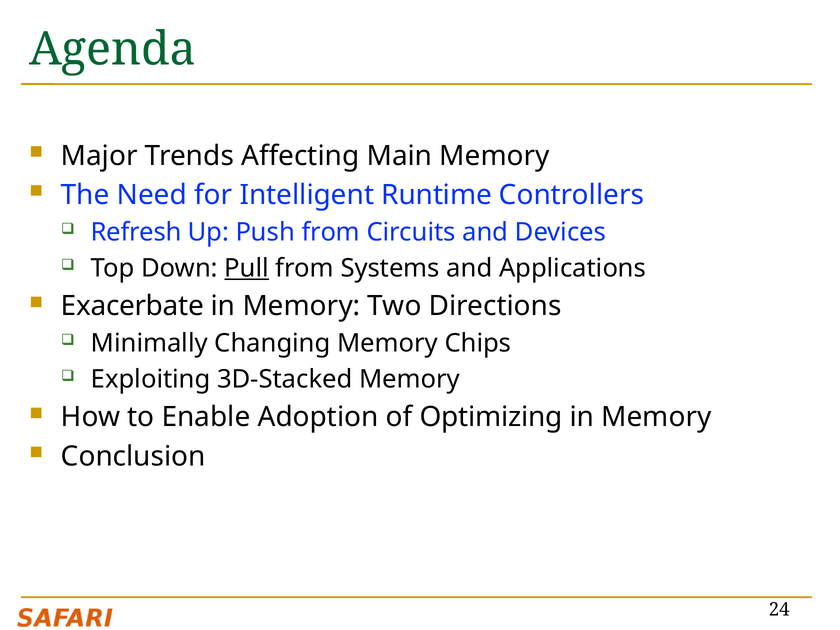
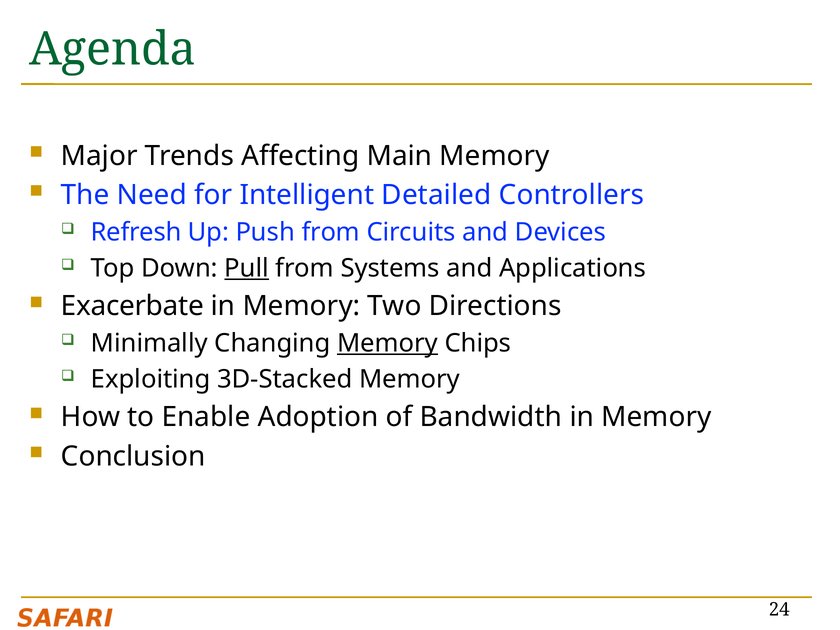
Runtime: Runtime -> Detailed
Memory at (388, 343) underline: none -> present
Optimizing: Optimizing -> Bandwidth
